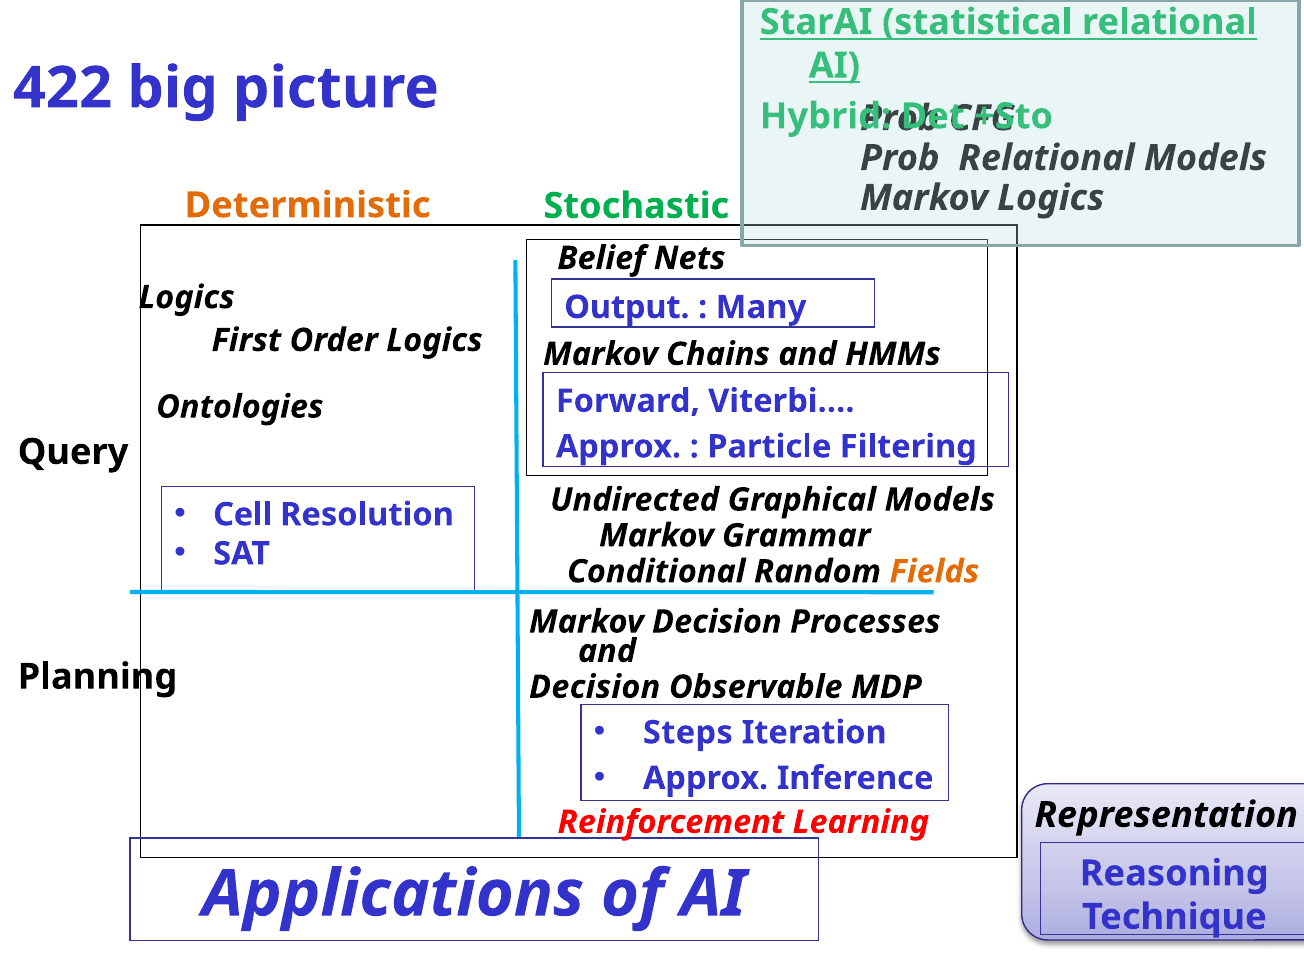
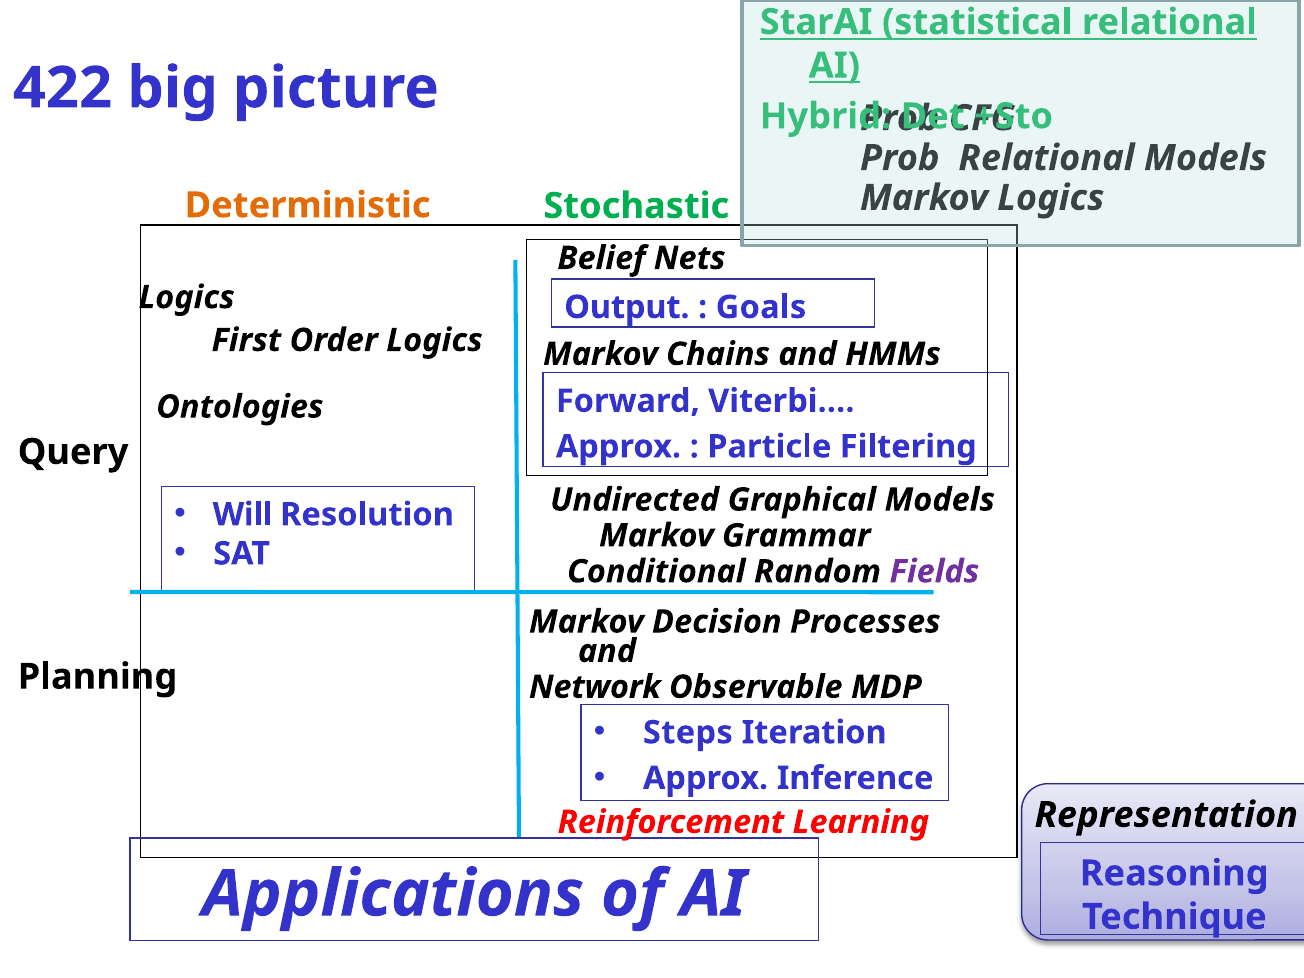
Many: Many -> Goals
Cell: Cell -> Will
Fields colour: orange -> purple
Decision at (595, 687): Decision -> Network
